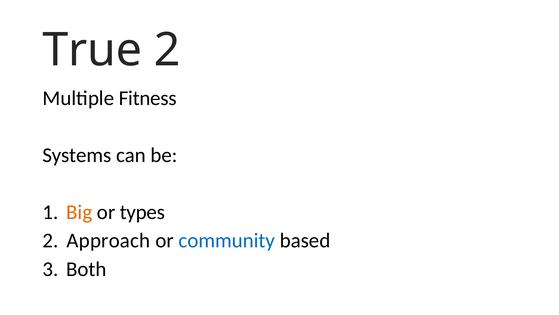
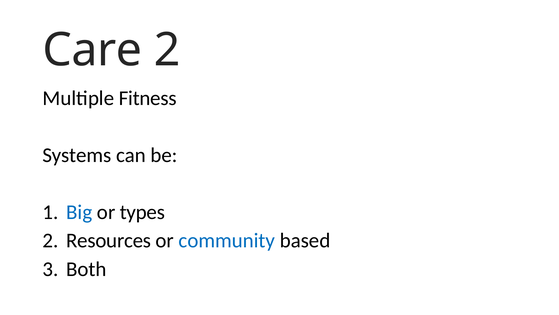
True: True -> Care
Big colour: orange -> blue
Approach: Approach -> Resources
